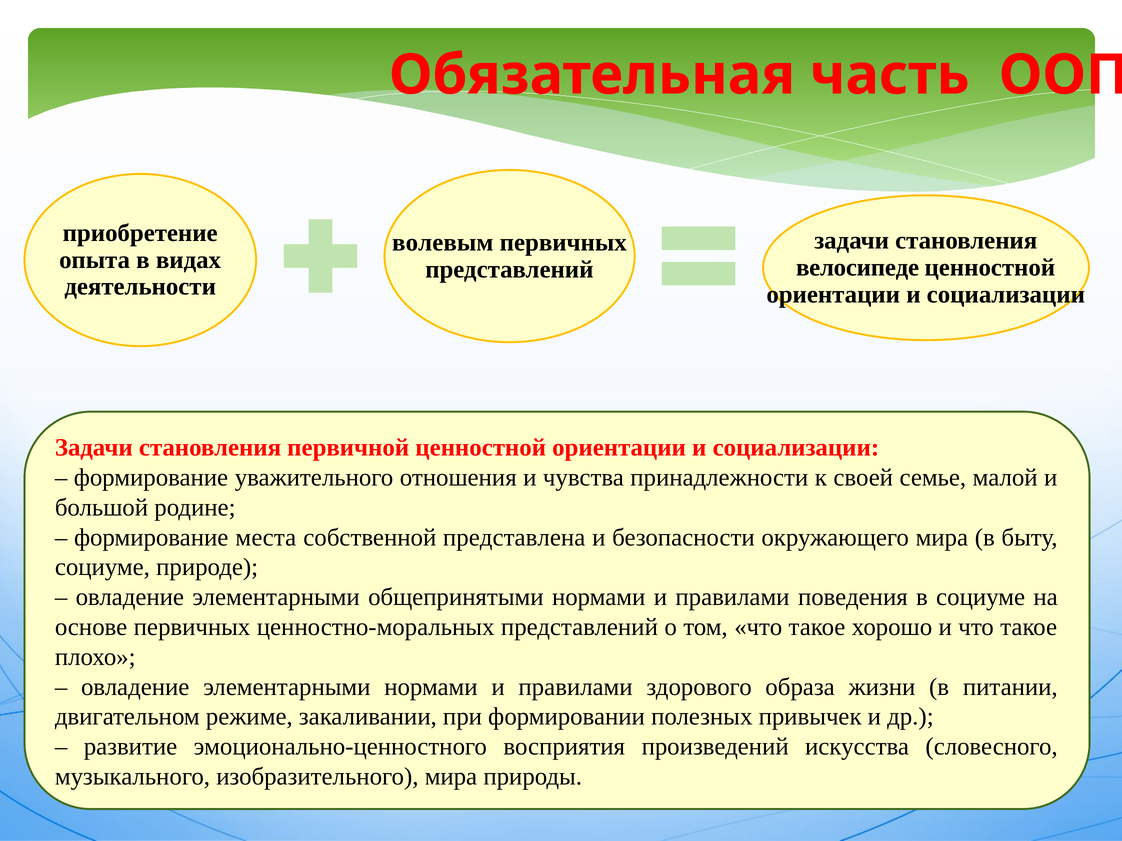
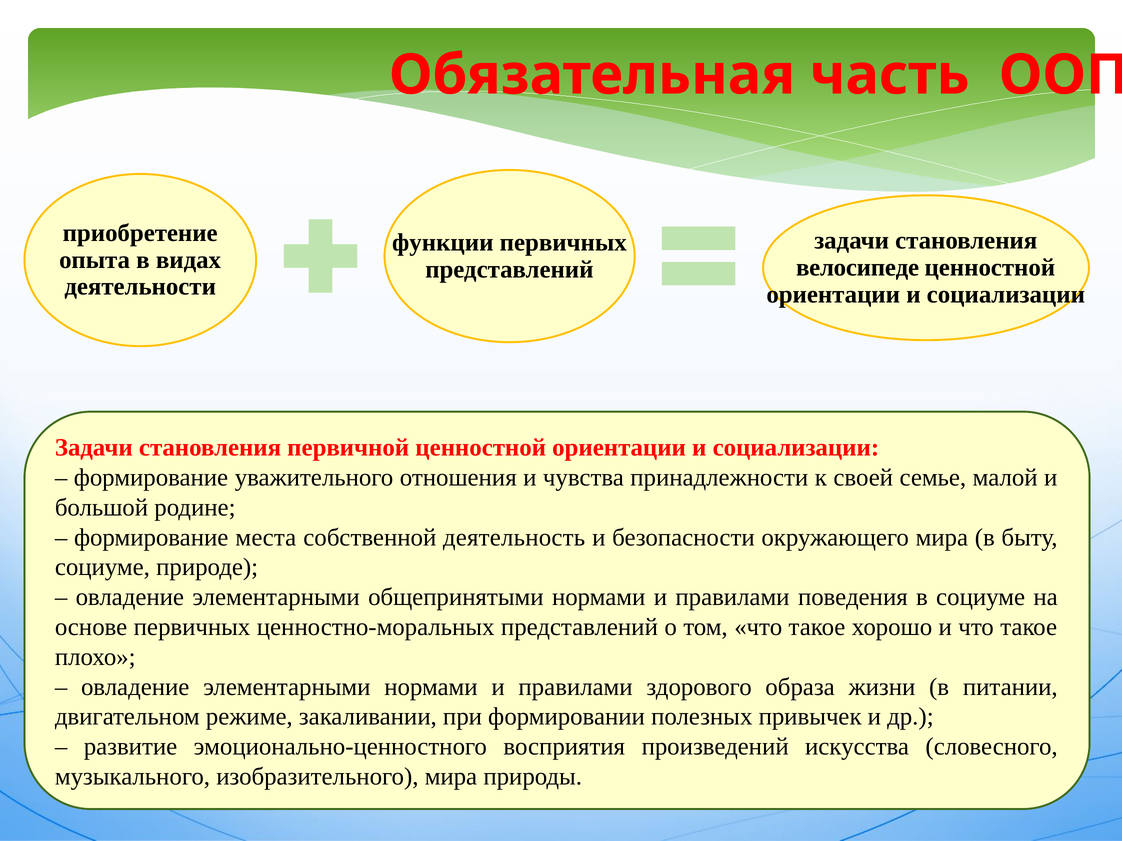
волевым: волевым -> функции
представлена: представлена -> деятельность
